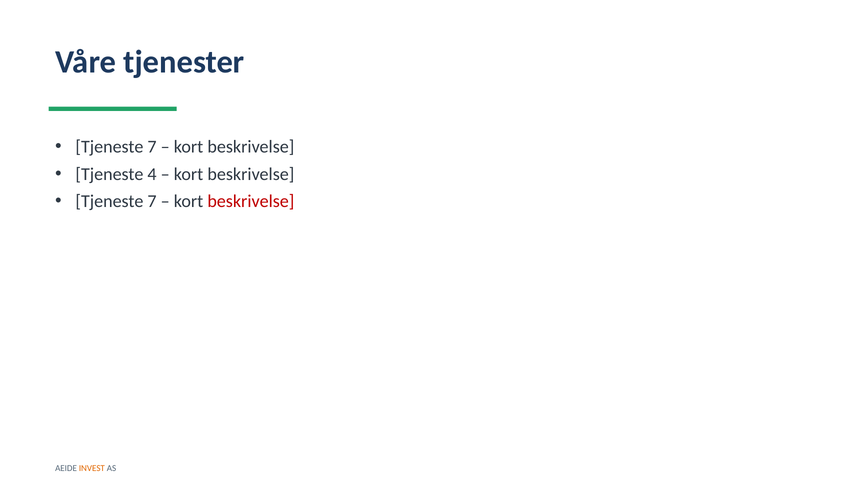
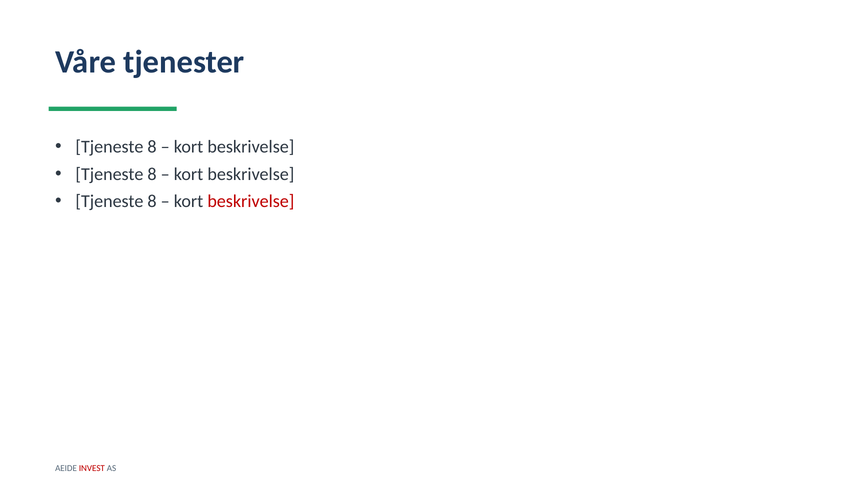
7 at (152, 147): 7 -> 8
4 at (152, 174): 4 -> 8
7 at (152, 201): 7 -> 8
INVEST colour: orange -> red
